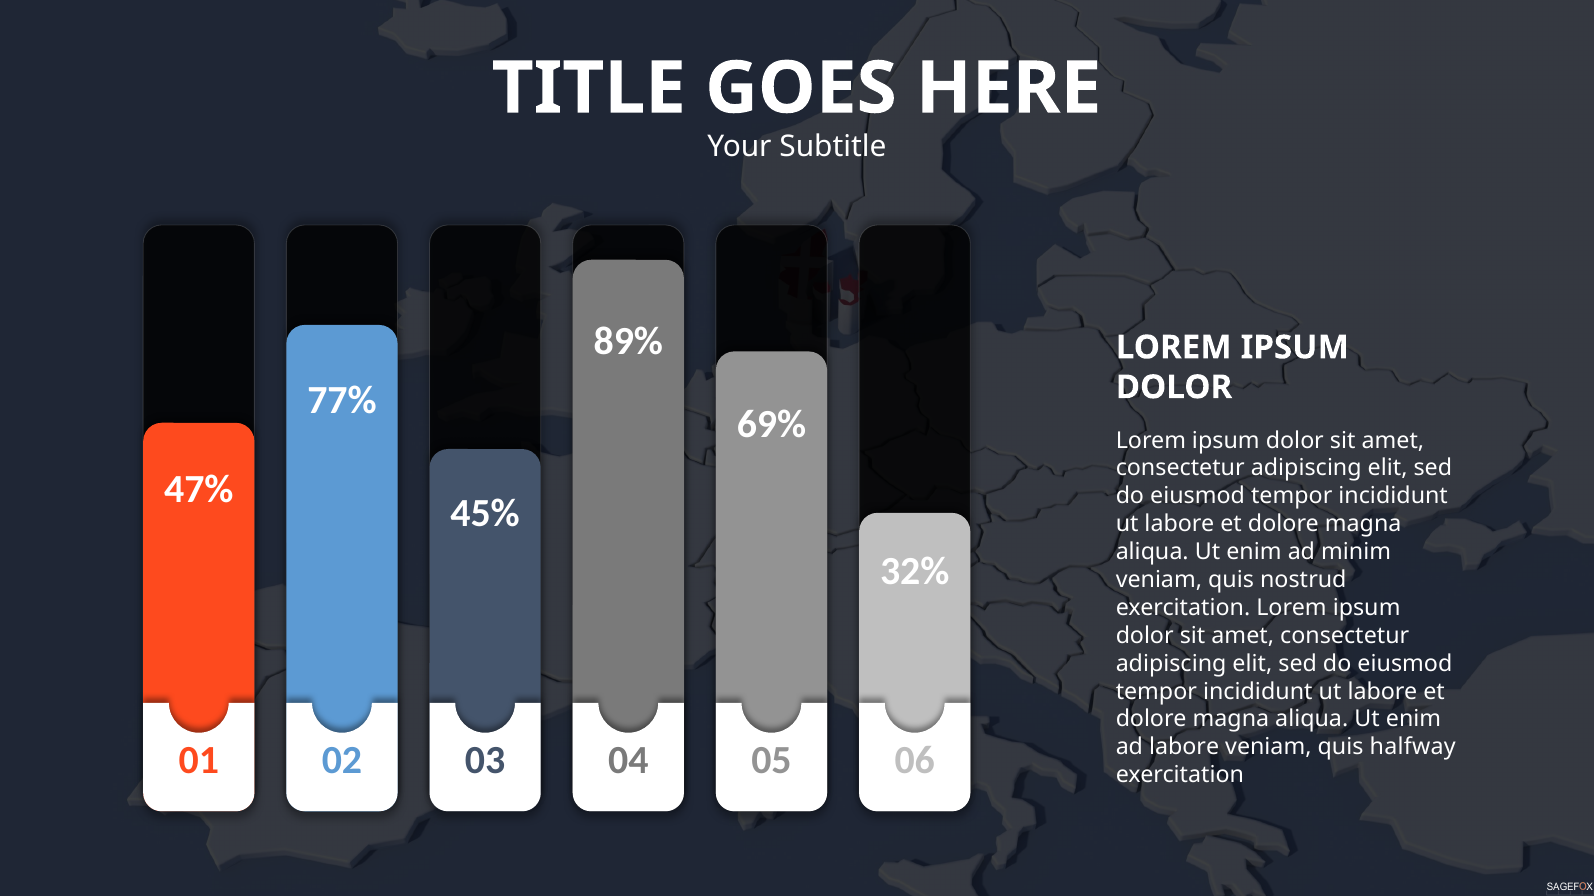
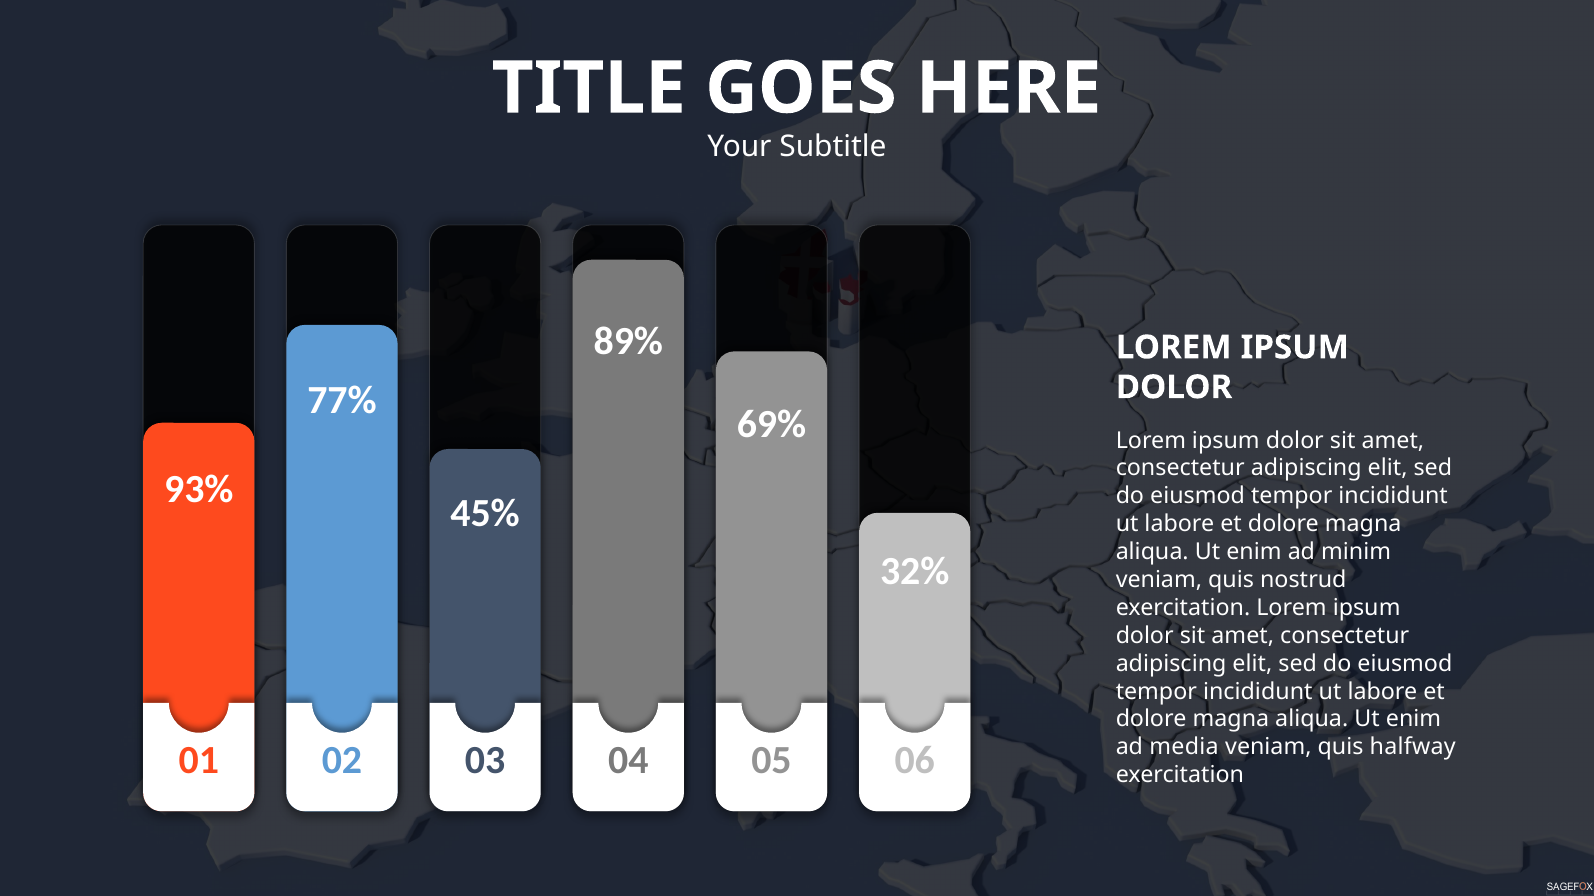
47%: 47% -> 93%
ad labore: labore -> media
